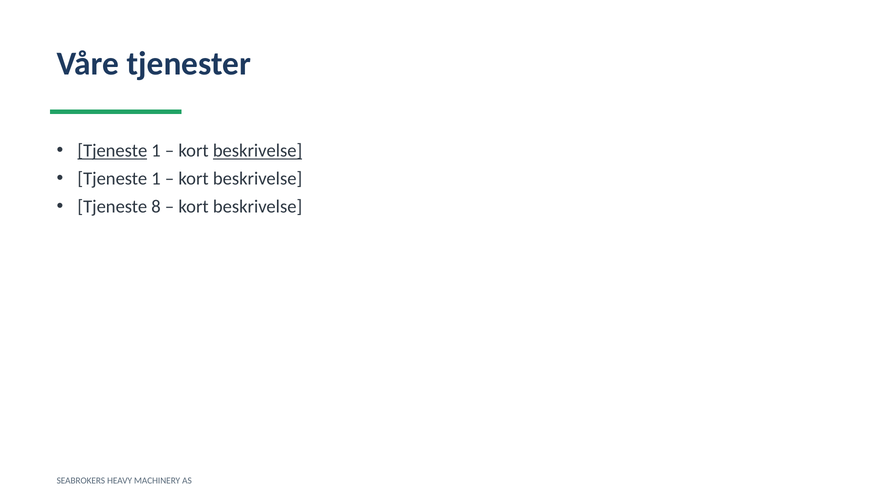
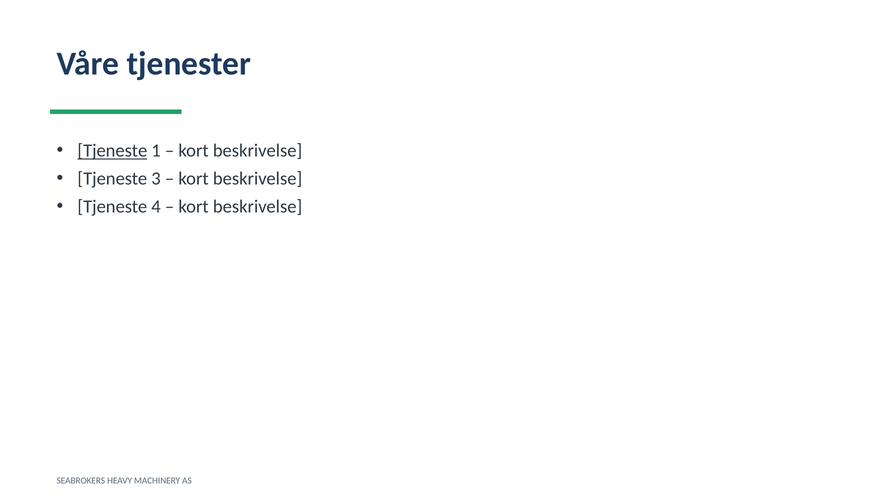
beskrivelse at (258, 151) underline: present -> none
1 at (156, 179): 1 -> 3
8: 8 -> 4
